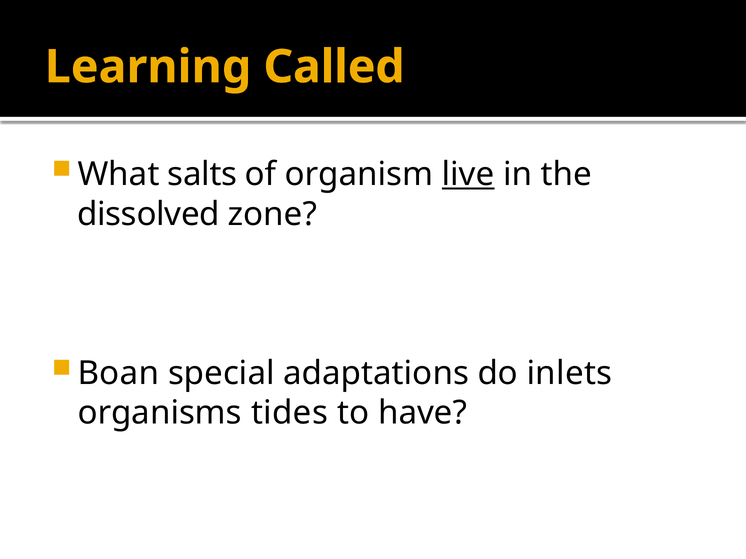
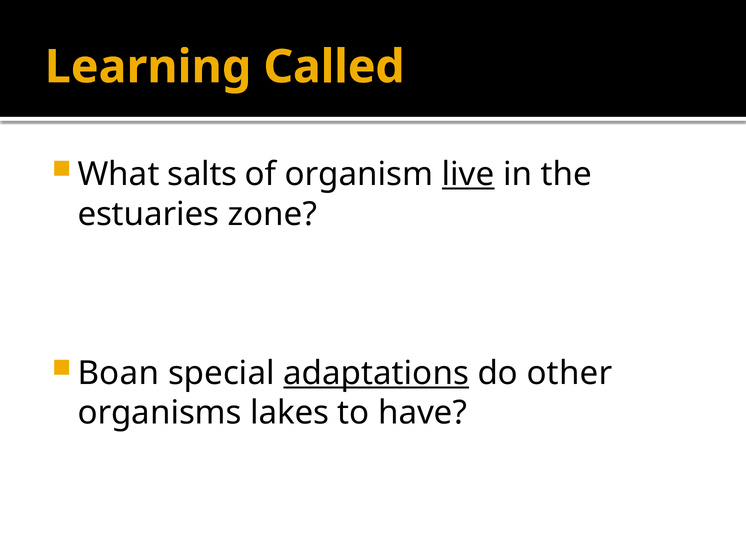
dissolved: dissolved -> estuaries
adaptations underline: none -> present
inlets: inlets -> other
tides: tides -> lakes
